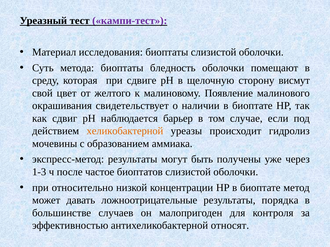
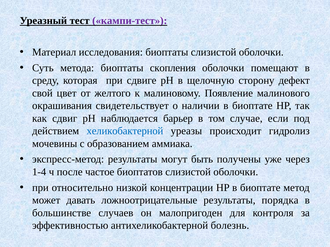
бледность: бледность -> скопления
висмут: висмут -> дефект
хеликобактерной colour: orange -> blue
1-3: 1-3 -> 1-4
относят: относят -> болезнь
